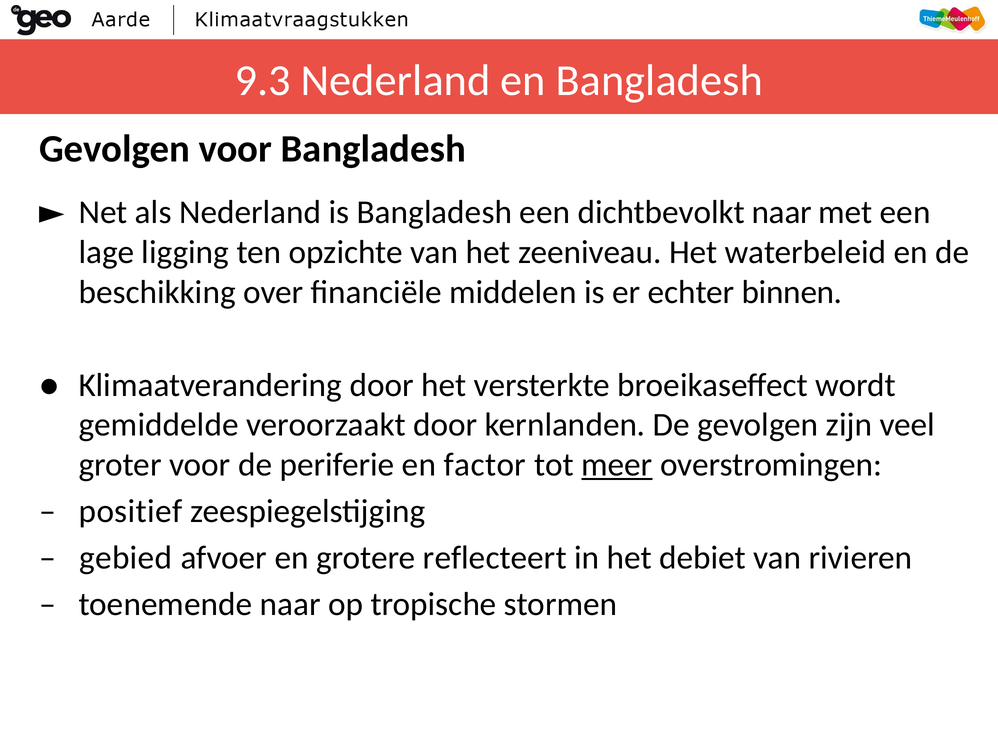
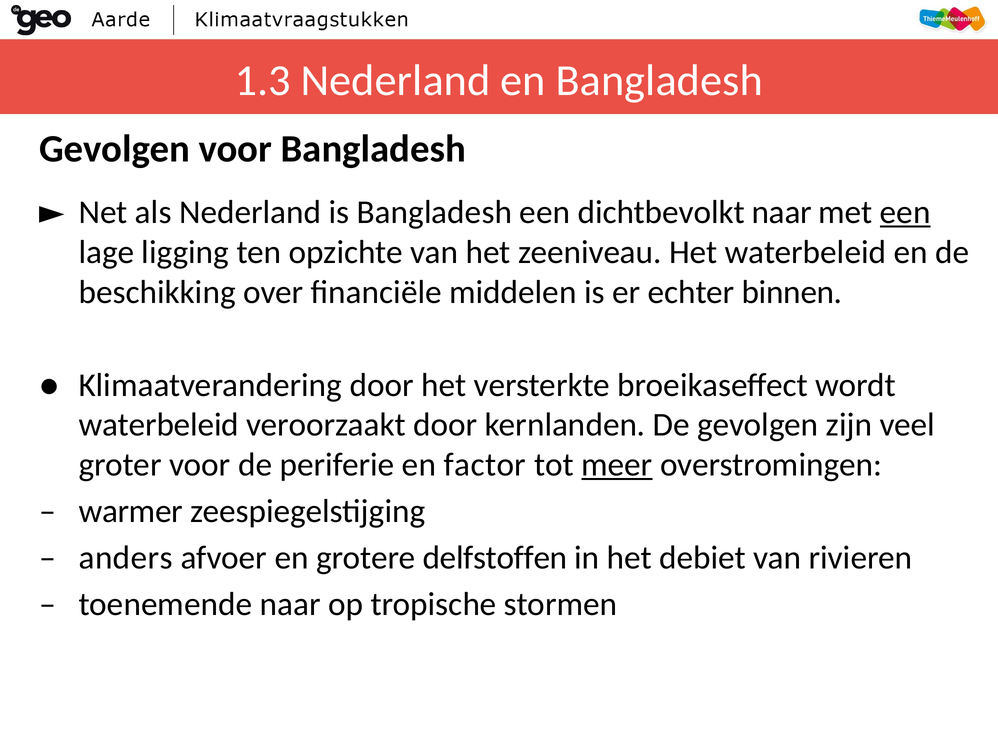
9.3: 9.3 -> 1.3
een at (905, 212) underline: none -> present
gemiddelde at (159, 425): gemiddelde -> waterbeleid
positief: positief -> warmer
gebied: gebied -> anders
reflecteert: reflecteert -> delfstoffen
